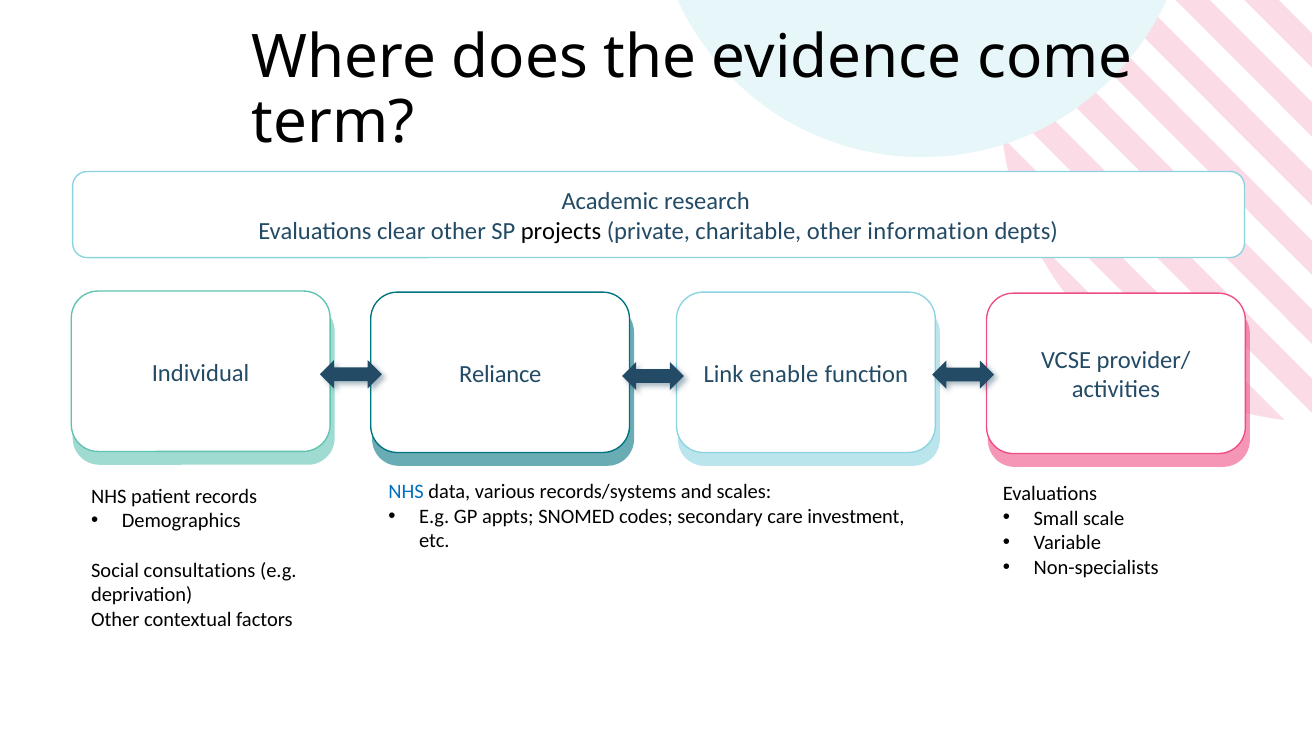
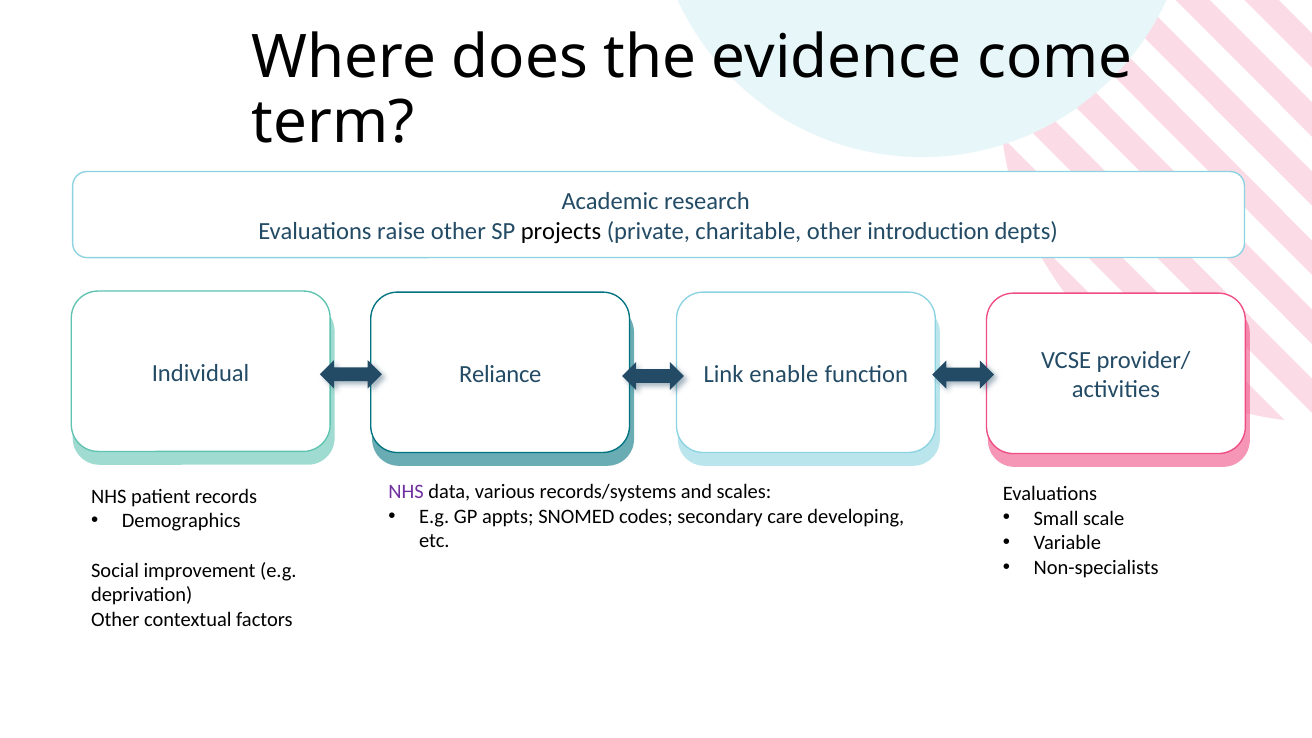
clear: clear -> raise
information: information -> introduction
NHS at (406, 492) colour: blue -> purple
investment: investment -> developing
consultations: consultations -> improvement
